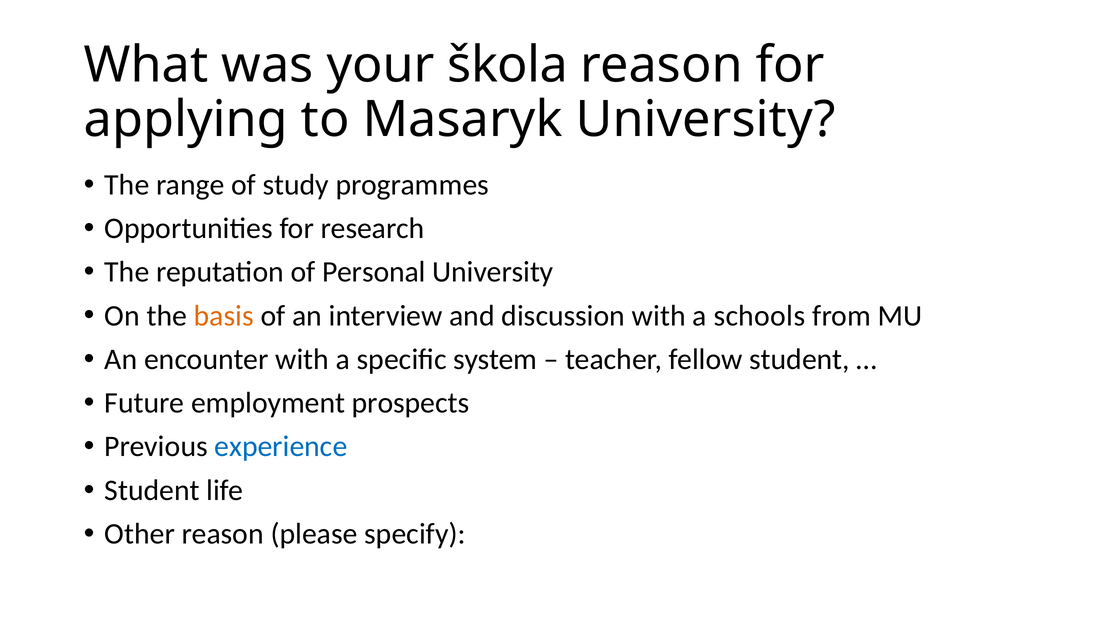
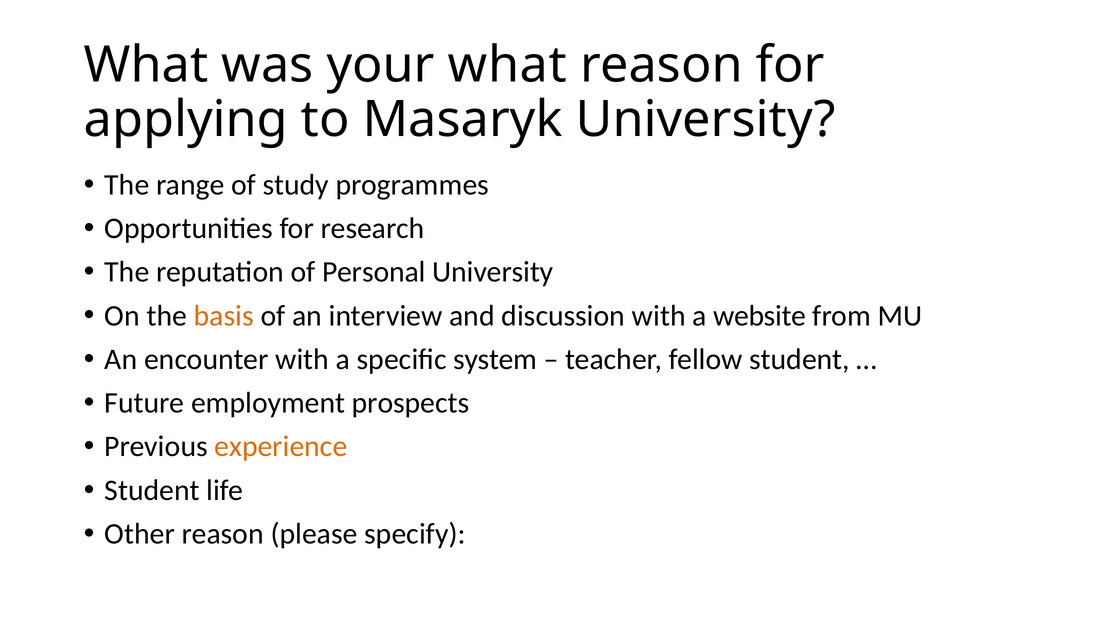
your škola: škola -> what
schools: schools -> website
experience colour: blue -> orange
